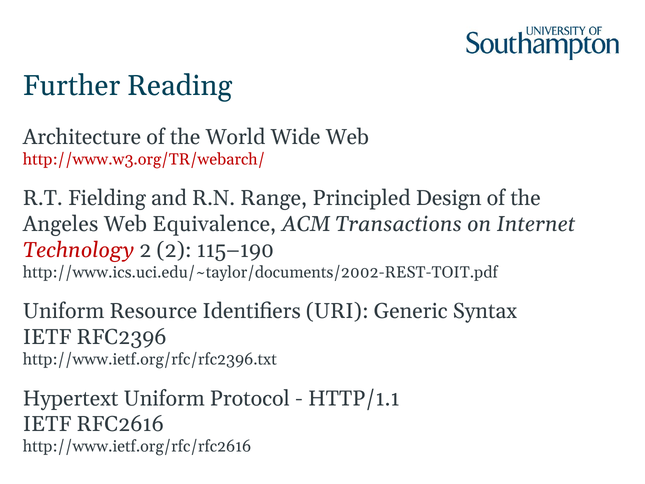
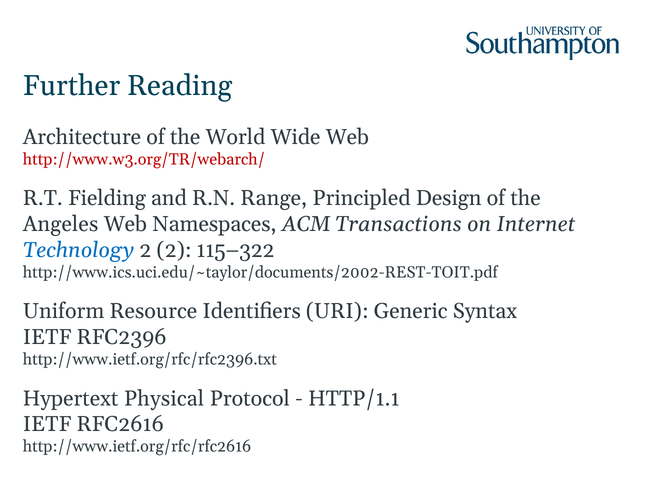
Equivalence: Equivalence -> Namespaces
Technology colour: red -> blue
115–190: 115–190 -> 115–322
Hypertext Uniform: Uniform -> Physical
